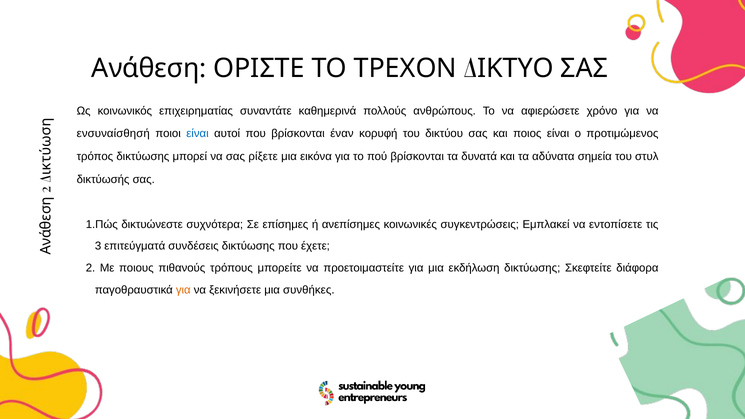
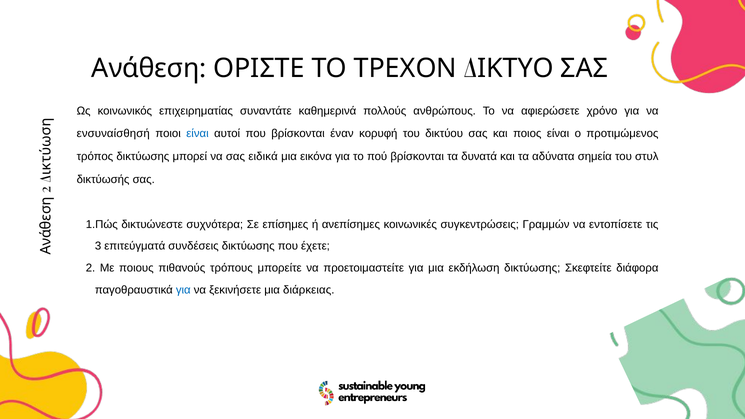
ρίξετε: ρίξετε -> ειδικά
Εμπλακεί: Εμπλακεί -> Γραμμών
για at (183, 290) colour: orange -> blue
συνθήκες: συνθήκες -> διάρκειας
